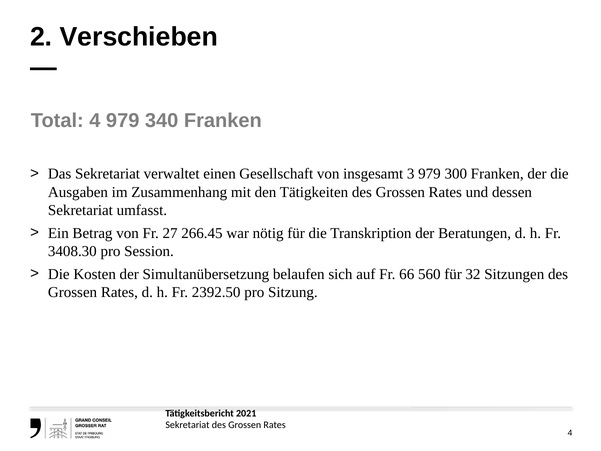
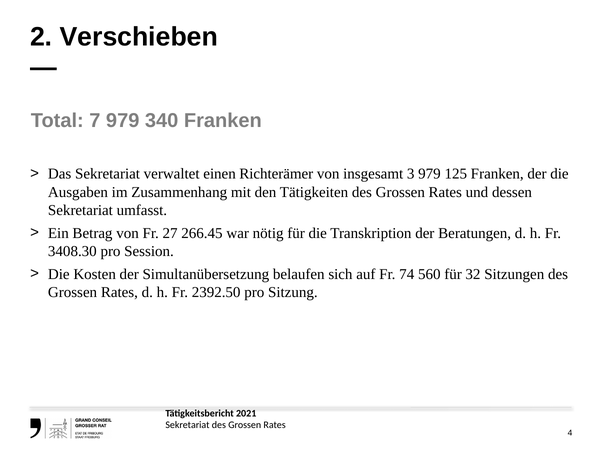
Total 4: 4 -> 7
Gesellschaft: Gesellschaft -> Richterämer
300: 300 -> 125
66: 66 -> 74
